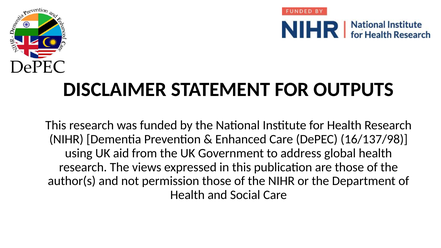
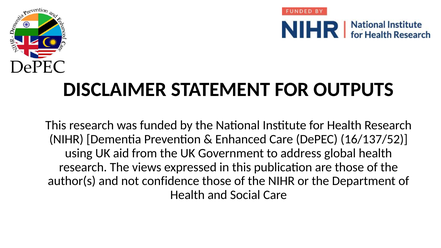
16/137/98: 16/137/98 -> 16/137/52
permission: permission -> confidence
